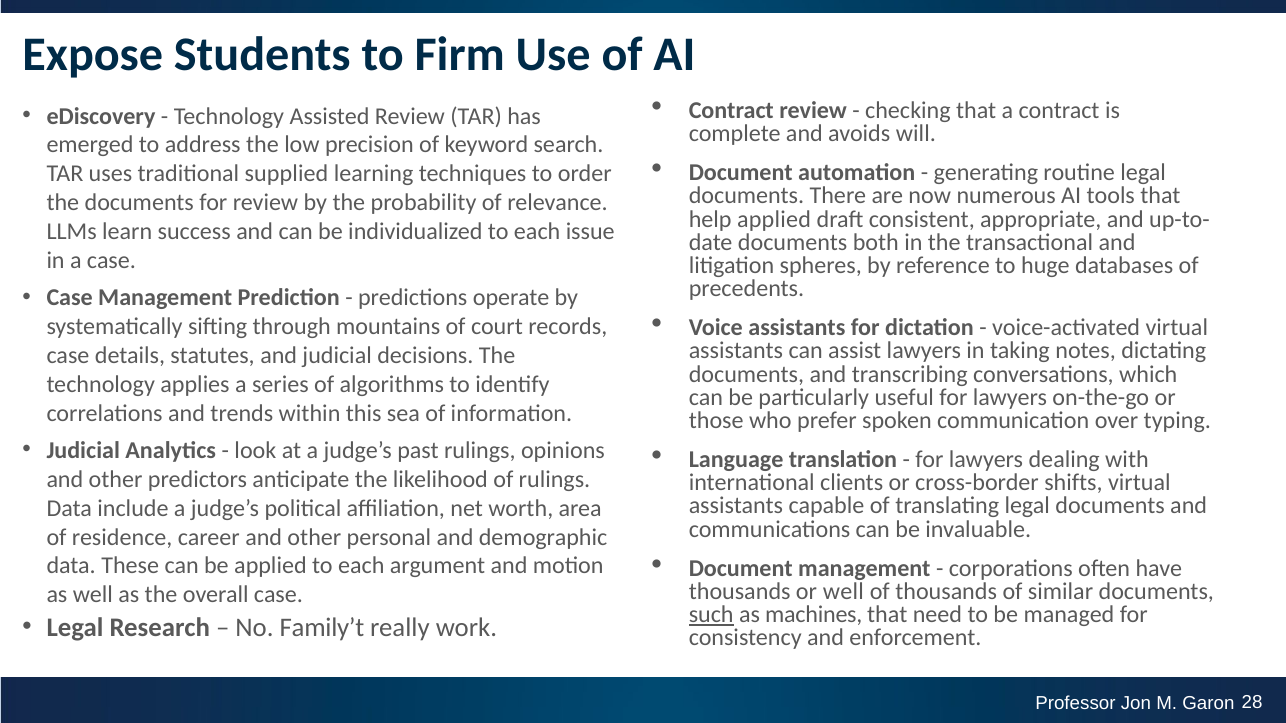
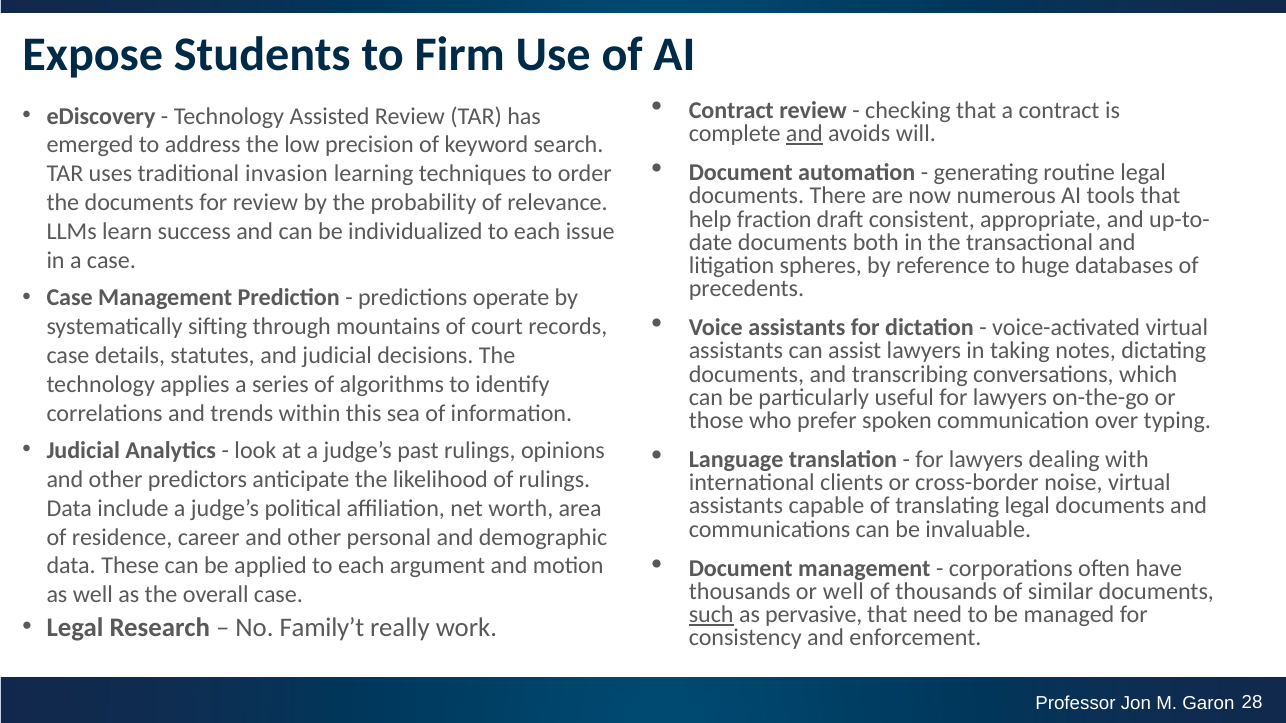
and at (804, 134) underline: none -> present
supplied: supplied -> invasion
help applied: applied -> fraction
shifts: shifts -> noise
machines: machines -> pervasive
